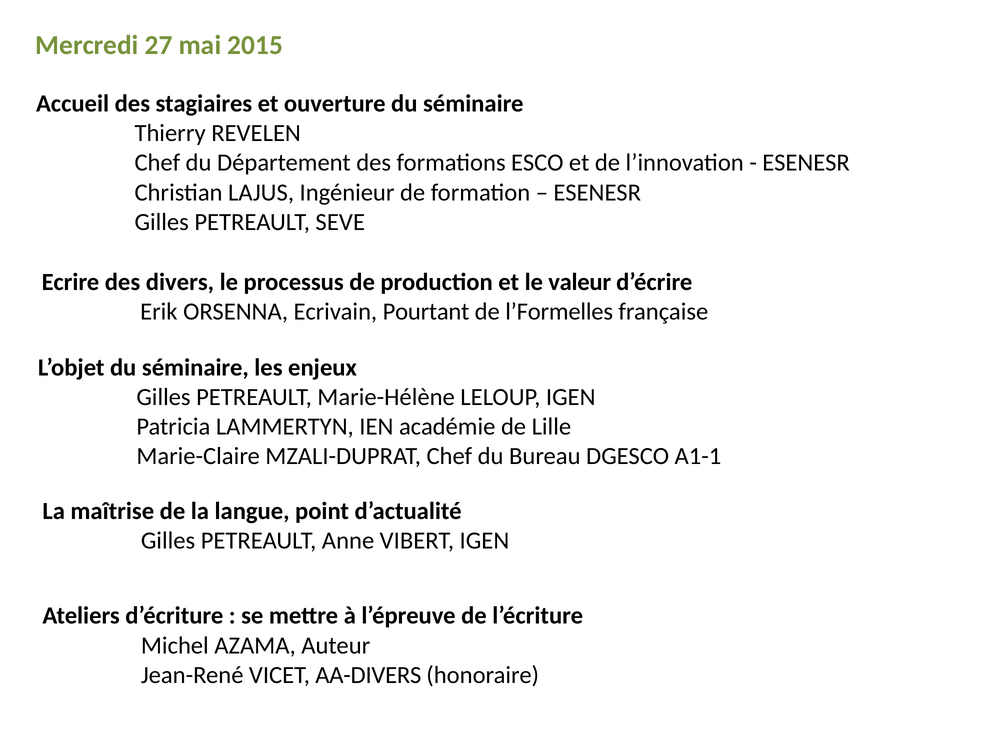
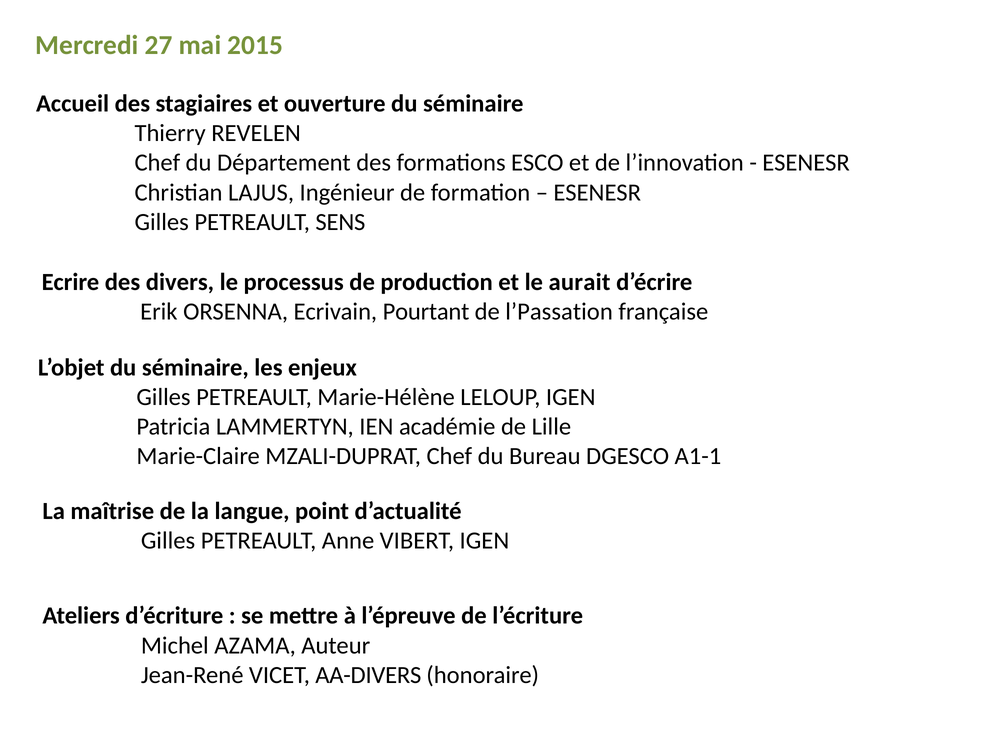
SEVE: SEVE -> SENS
valeur: valeur -> aurait
l’Formelles: l’Formelles -> l’Passation
